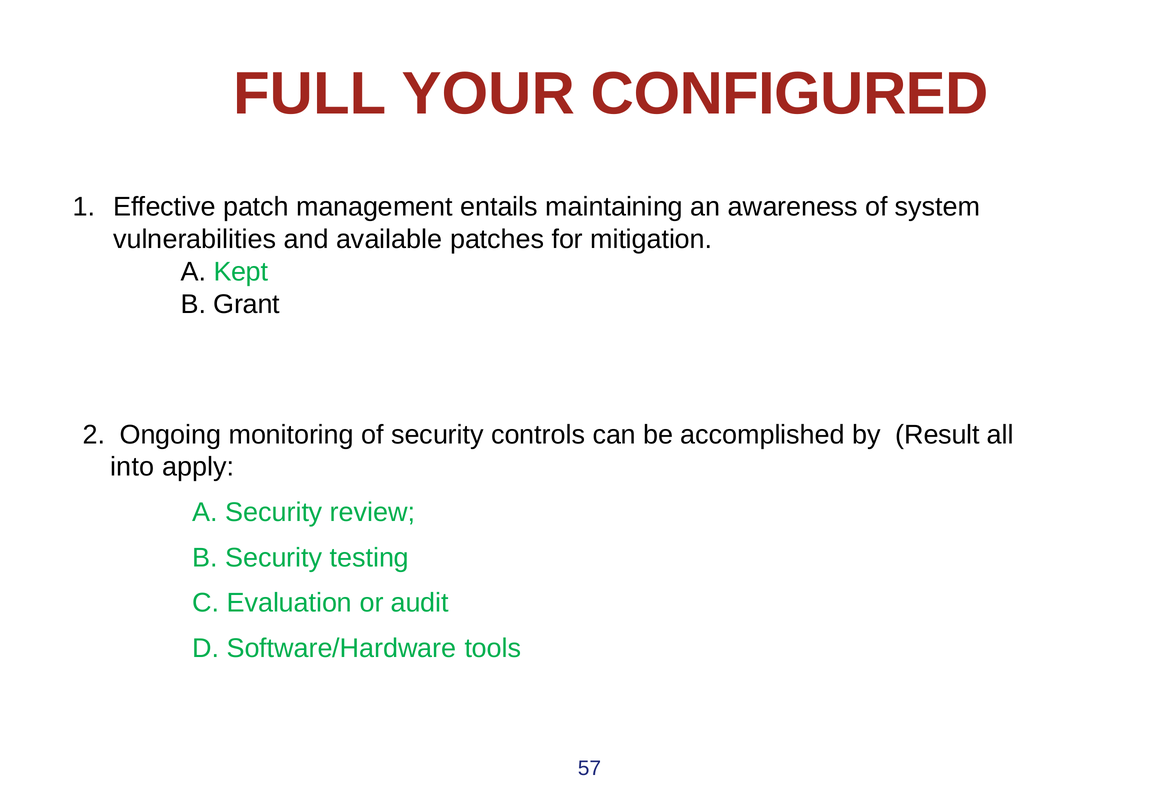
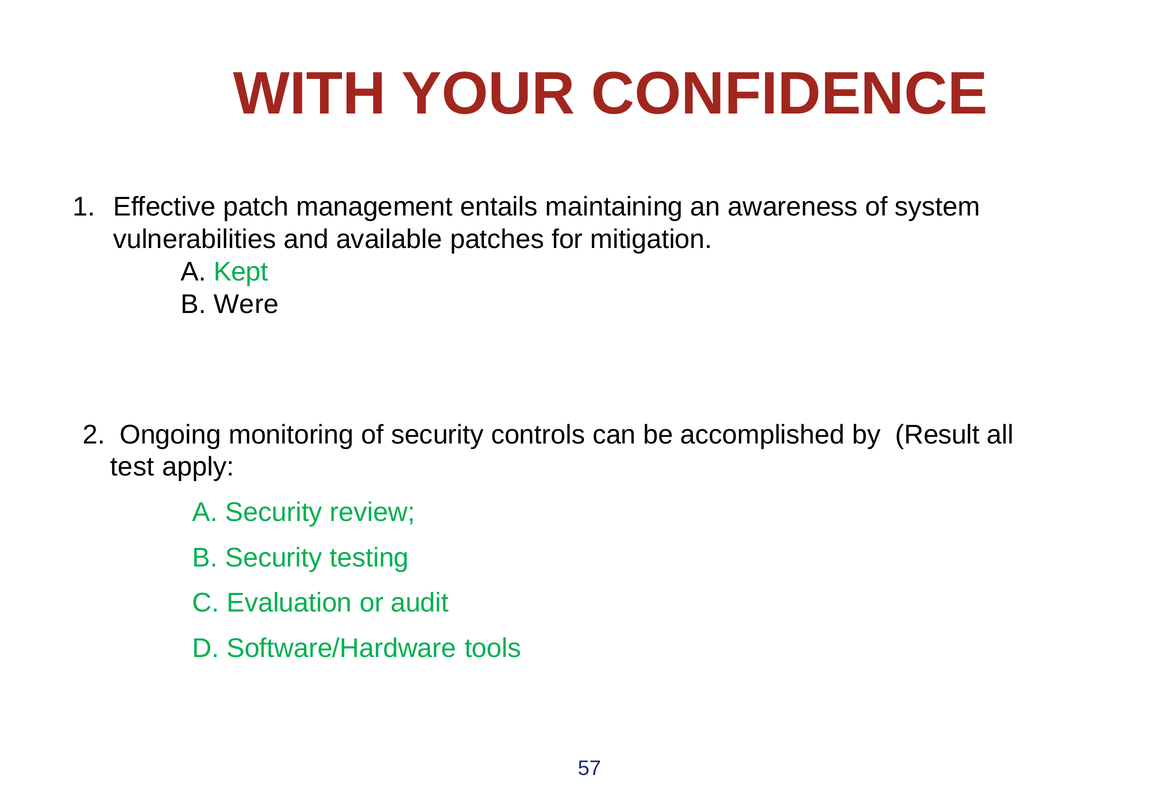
FULL: FULL -> WITH
CONFIGURED: CONFIGURED -> CONFIDENCE
Grant: Grant -> Were
into: into -> test
